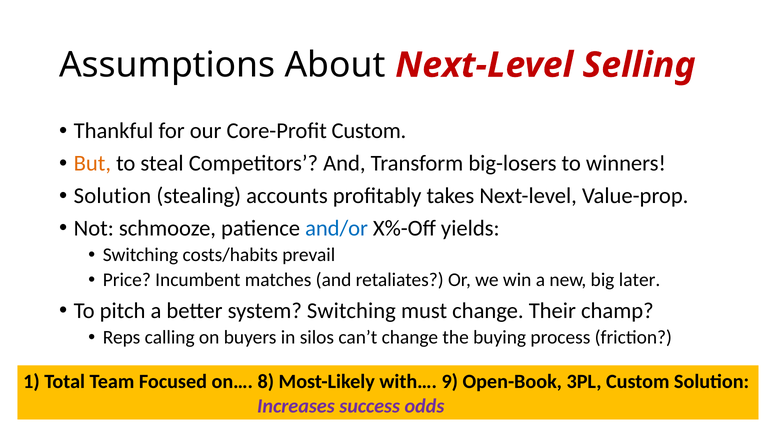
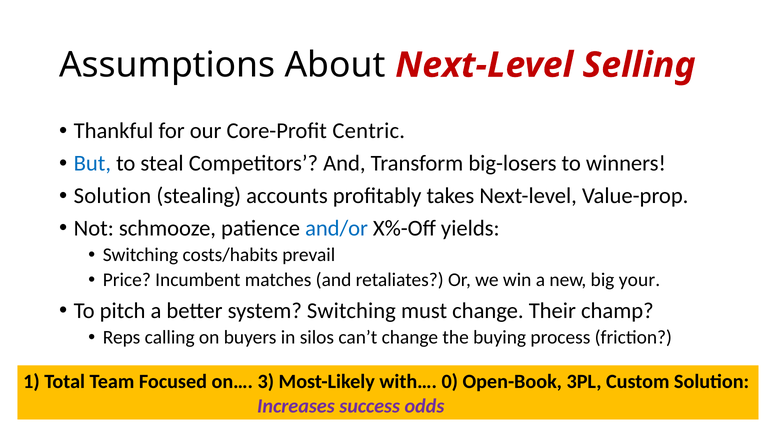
Core-Profit Custom: Custom -> Centric
But colour: orange -> blue
later: later -> your
8: 8 -> 3
9: 9 -> 0
